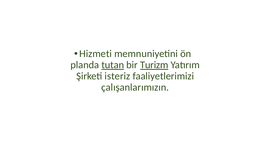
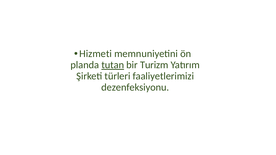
Turizm underline: present -> none
isteriz: isteriz -> türleri
çalışanlarımızın: çalışanlarımızın -> dezenfeksiyonu
